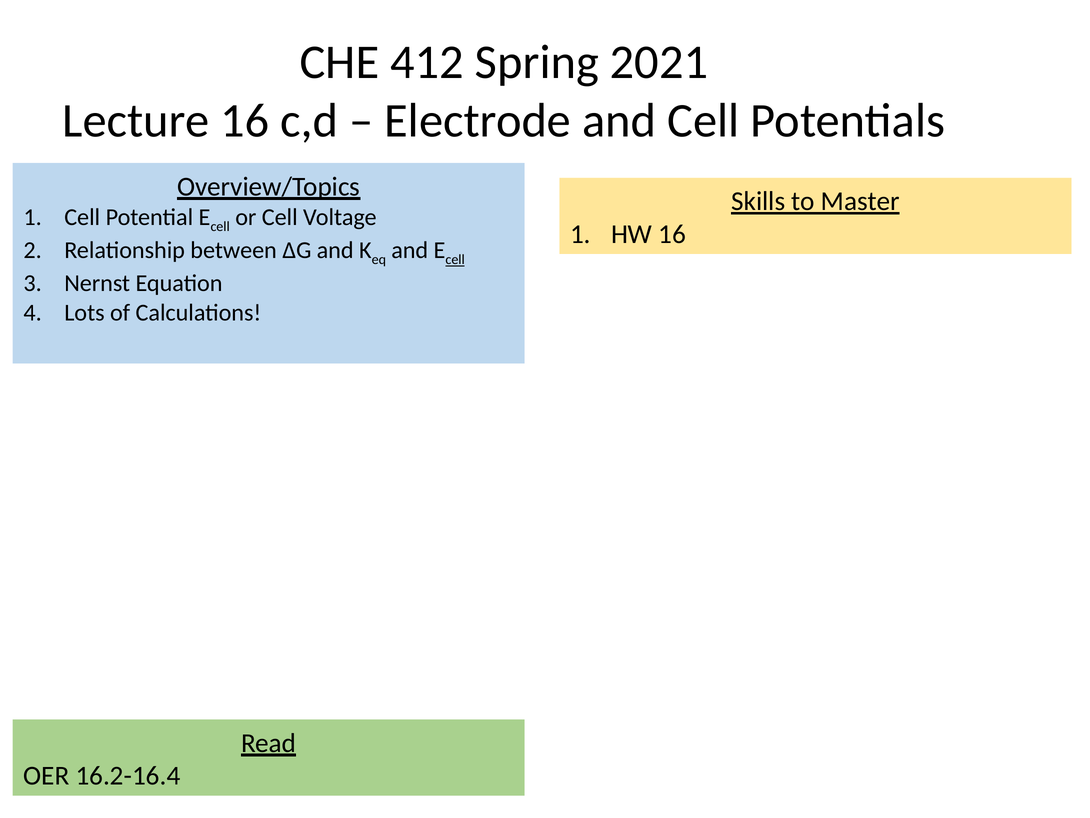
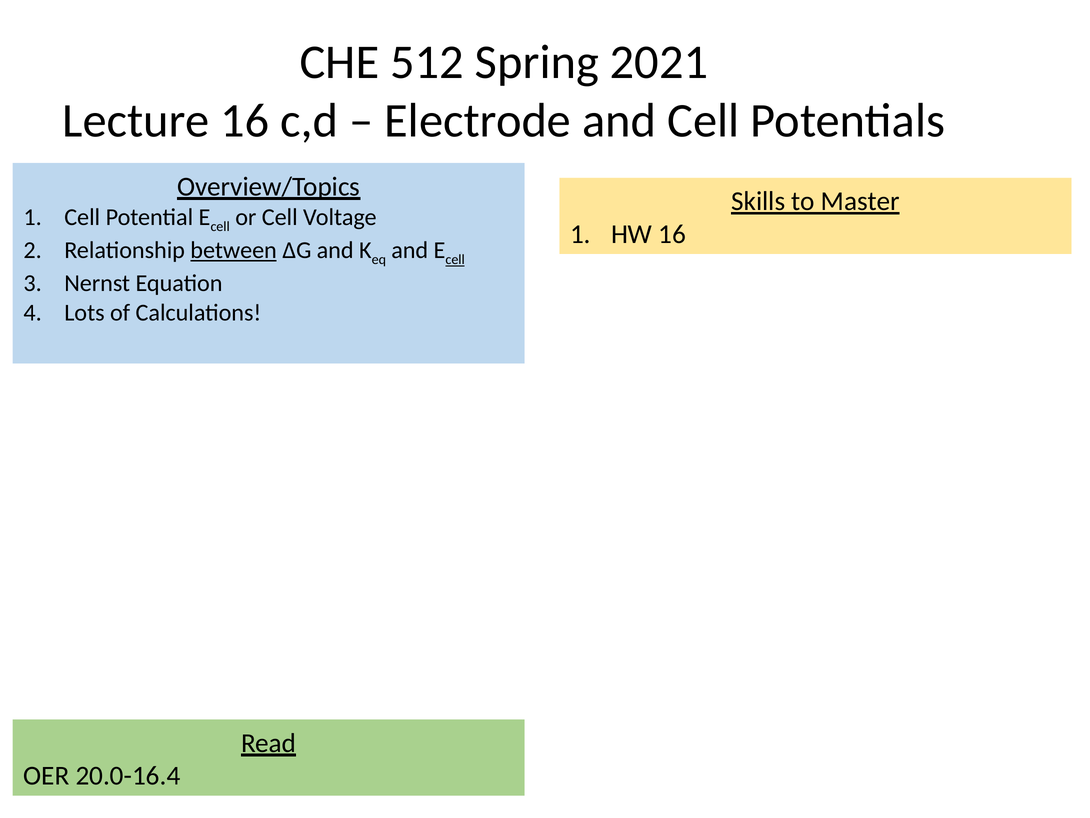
412: 412 -> 512
between underline: none -> present
16.2-16.4: 16.2-16.4 -> 20.0-16.4
